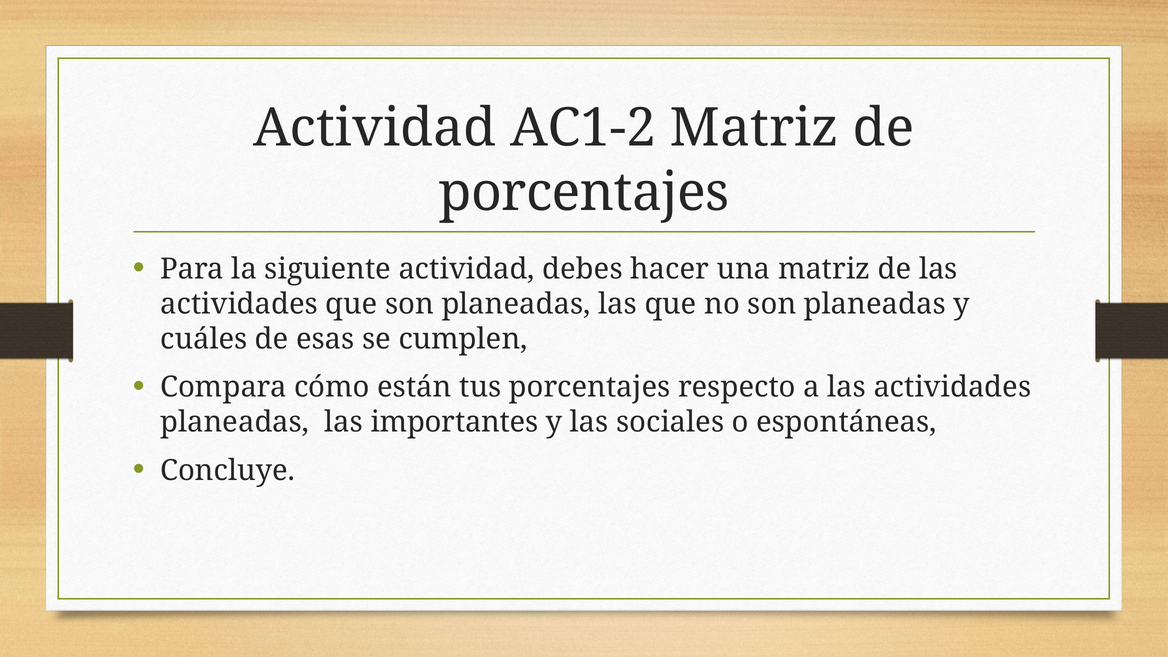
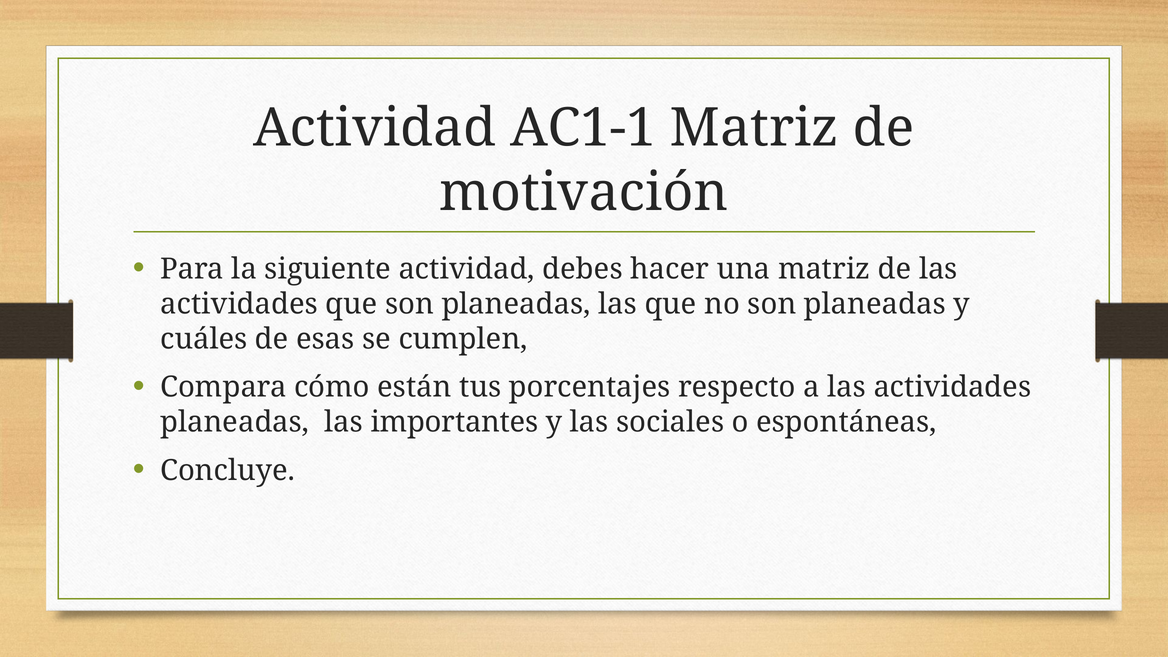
AC1-2: AC1-2 -> AC1-1
porcentajes at (584, 192): porcentajes -> motivación
